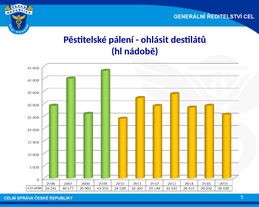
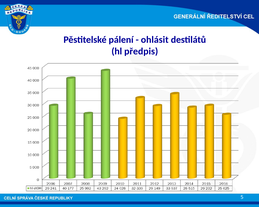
nádobě: nádobě -> předpis
